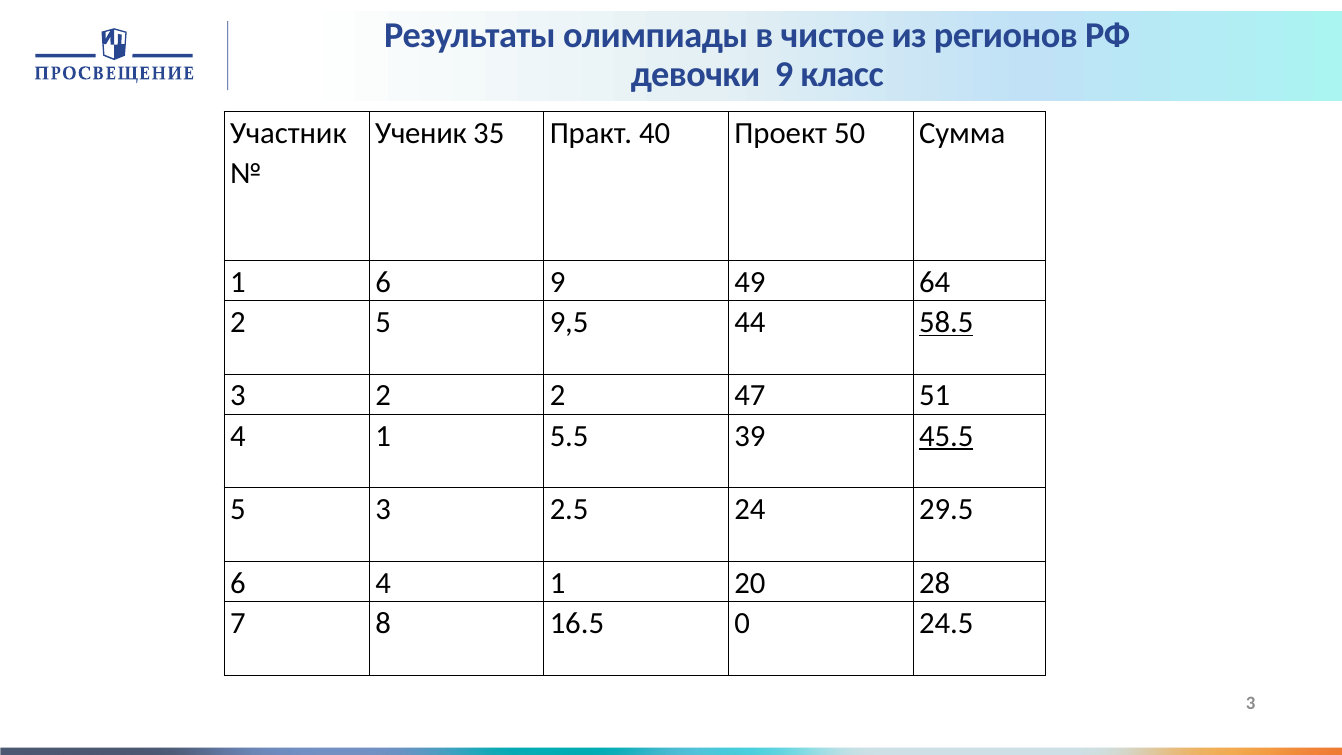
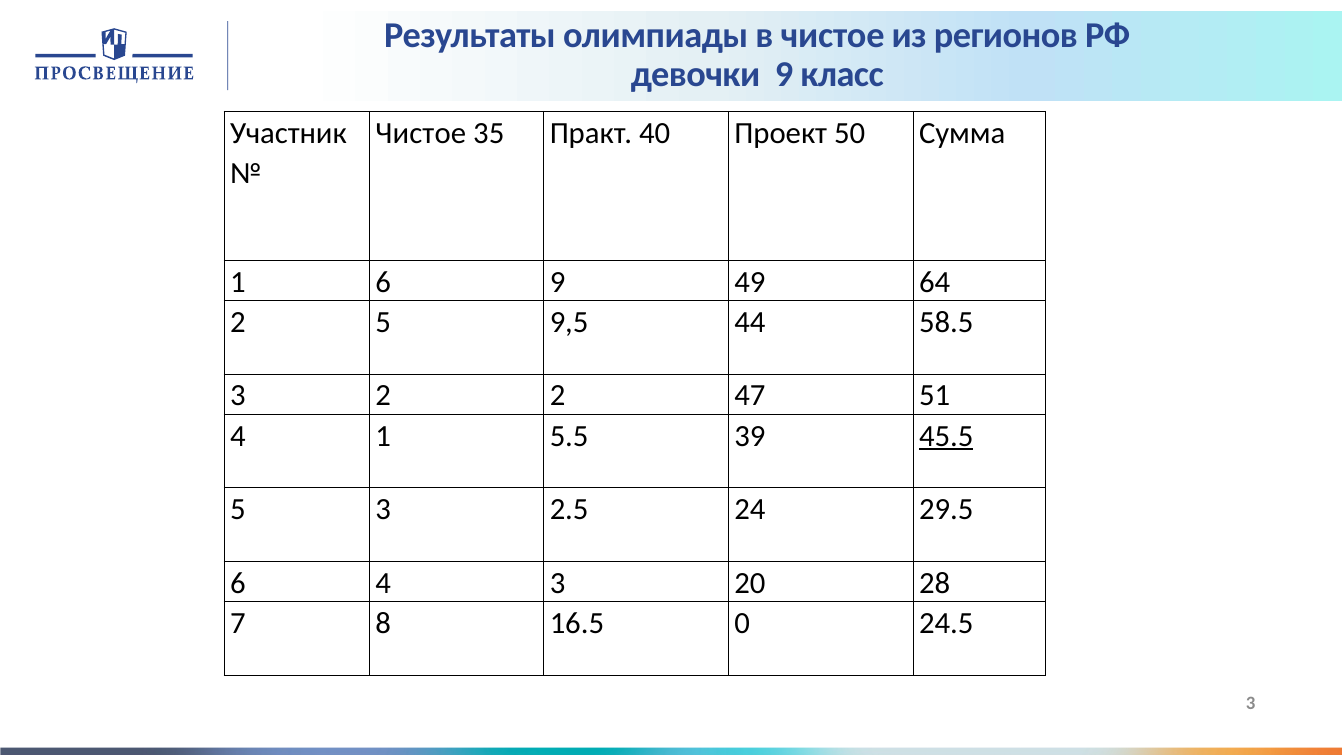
Ученик at (421, 133): Ученик -> Чистое
58.5 underline: present -> none
6 4 1: 1 -> 3
